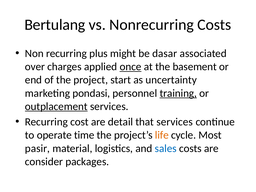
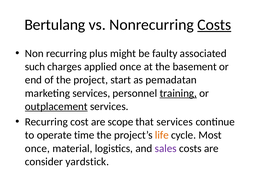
Costs at (214, 25) underline: none -> present
dasar: dasar -> faulty
over: over -> such
once at (131, 67) underline: present -> none
uncertainty: uncertainty -> pemadatan
marketing pondasi: pondasi -> services
detail: detail -> scope
pasir at (37, 148): pasir -> once
sales colour: blue -> purple
packages: packages -> yardstick
